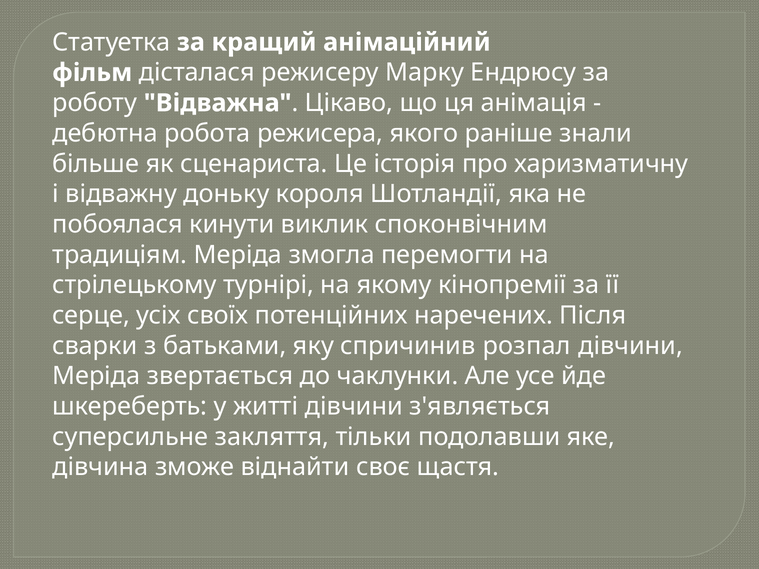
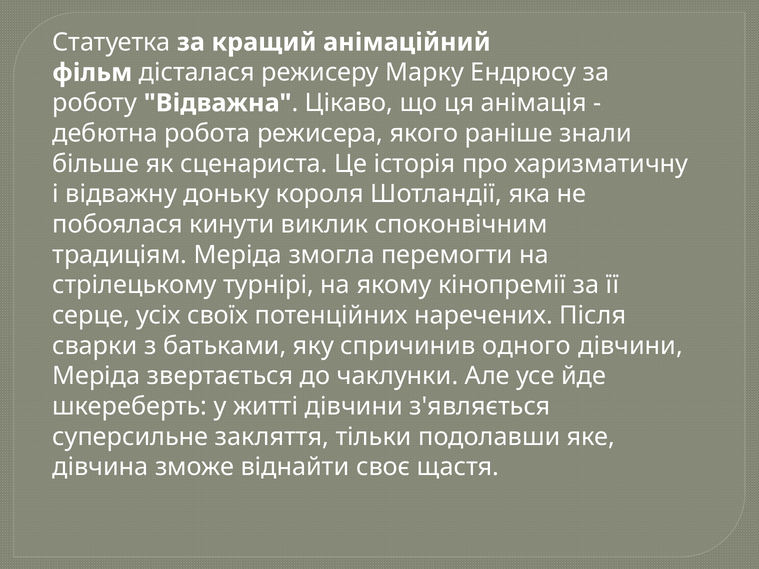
розпал: розпал -> одного
